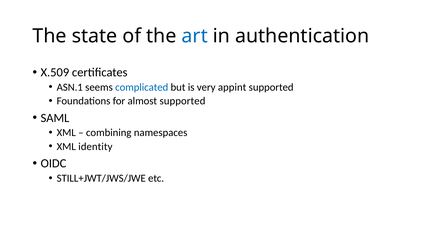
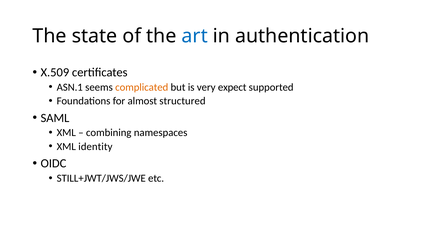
complicated colour: blue -> orange
appint: appint -> expect
almost supported: supported -> structured
